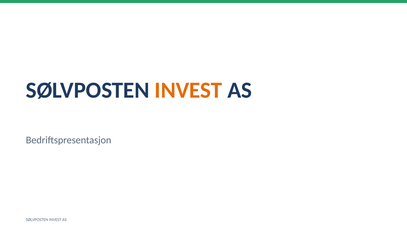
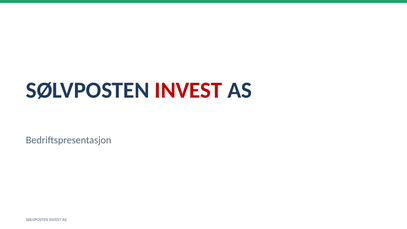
INVEST at (188, 90) colour: orange -> red
